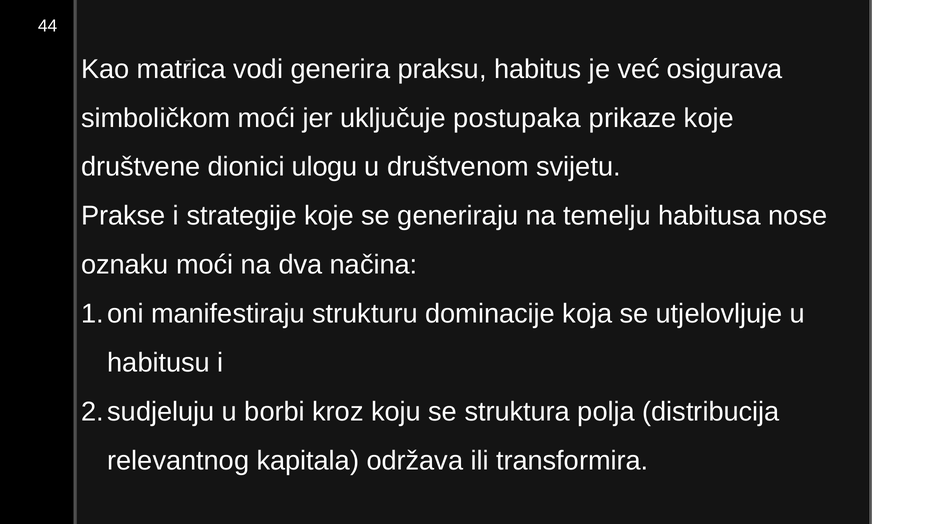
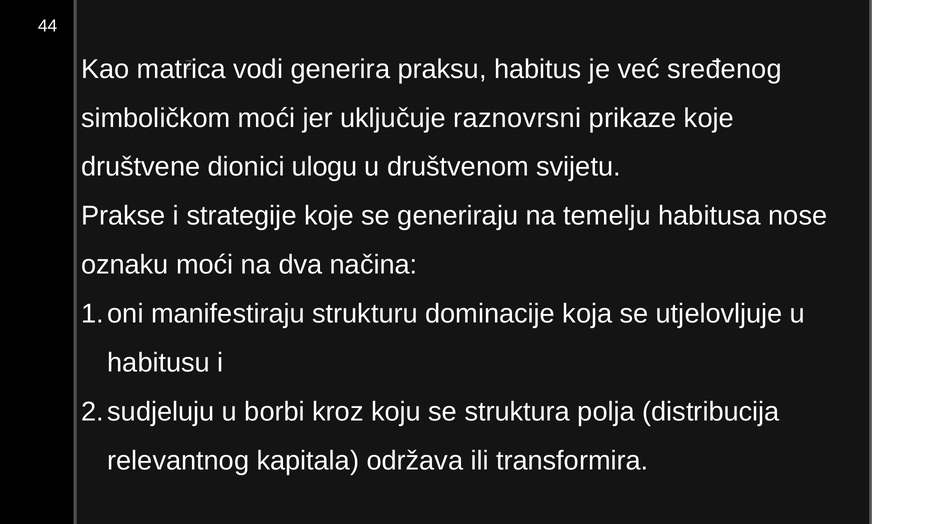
osigurava: osigurava -> sređenog
postupaka: postupaka -> raznovrsni
